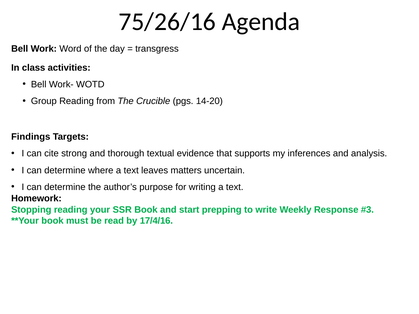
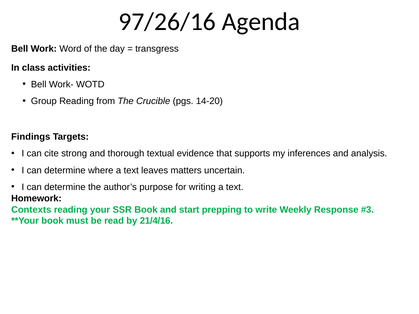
75/26/16: 75/26/16 -> 97/26/16
Stopping: Stopping -> Contexts
17/4/16: 17/4/16 -> 21/4/16
